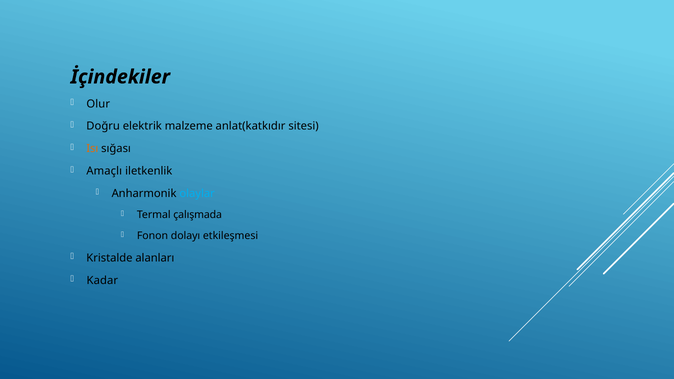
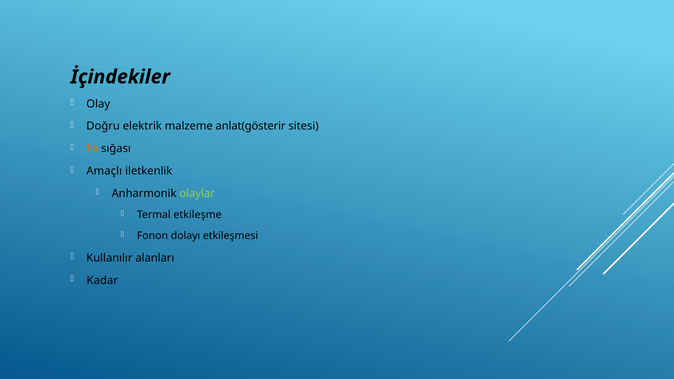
Olur: Olur -> Olay
anlat(katkıdır: anlat(katkıdır -> anlat(gösterir
olaylar colour: light blue -> light green
çalışmada: çalışmada -> etkileşme
Kristalde: Kristalde -> Kullanılır
